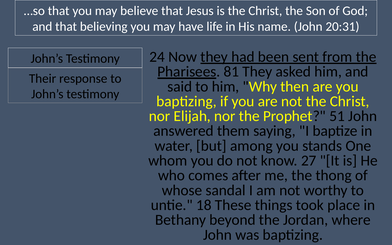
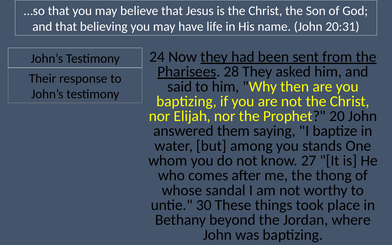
81: 81 -> 28
51: 51 -> 20
18: 18 -> 30
